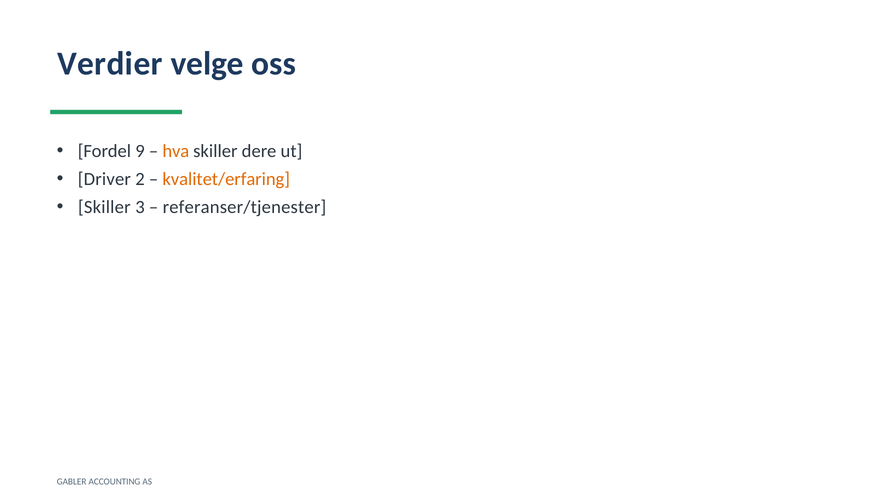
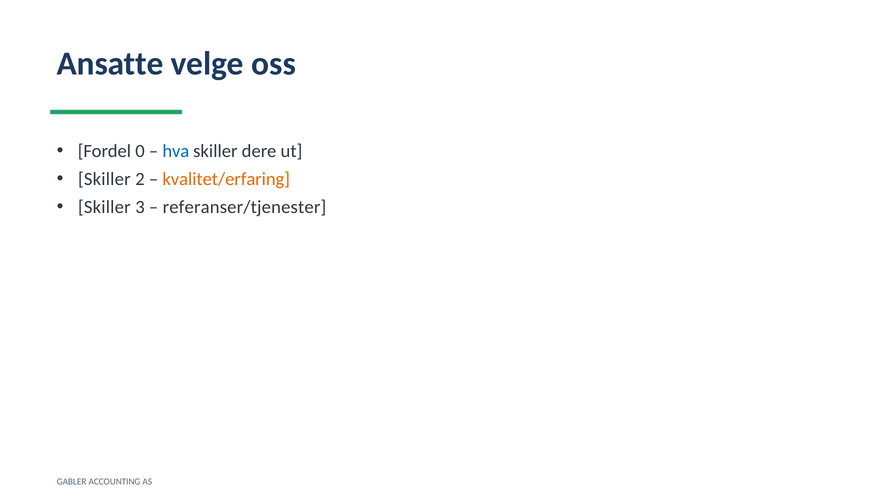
Verdier: Verdier -> Ansatte
9: 9 -> 0
hva colour: orange -> blue
Driver at (104, 179): Driver -> Skiller
